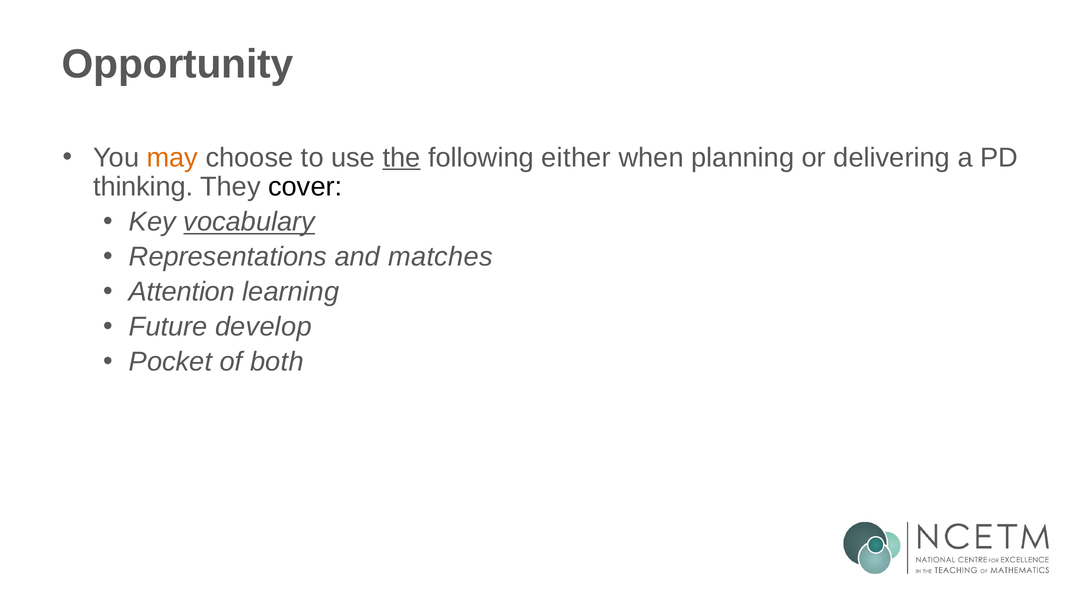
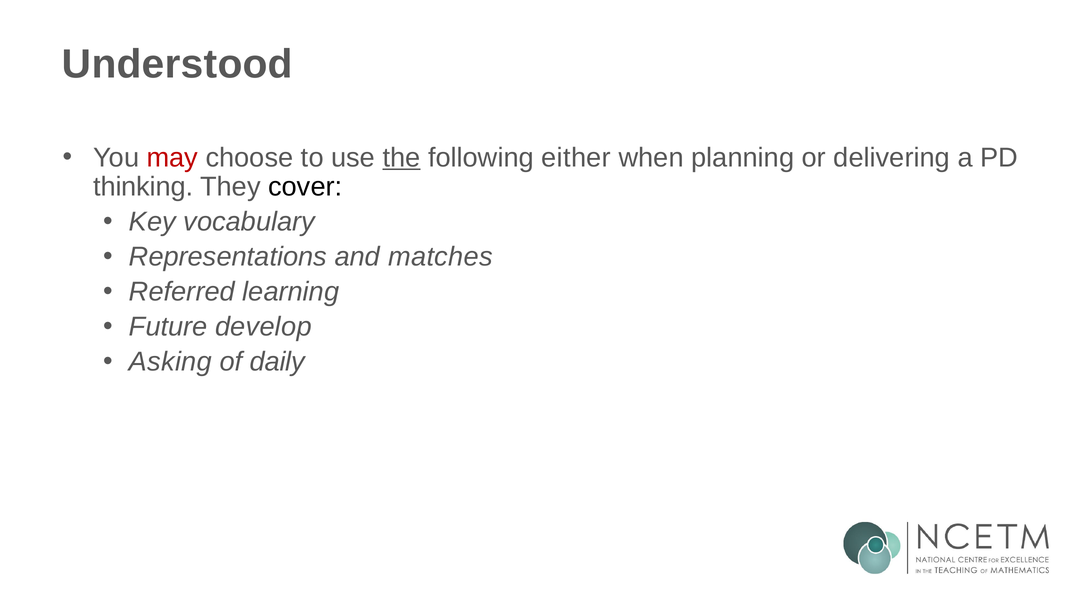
Opportunity: Opportunity -> Understood
may colour: orange -> red
vocabulary underline: present -> none
Attention: Attention -> Referred
Pocket: Pocket -> Asking
both: both -> daily
